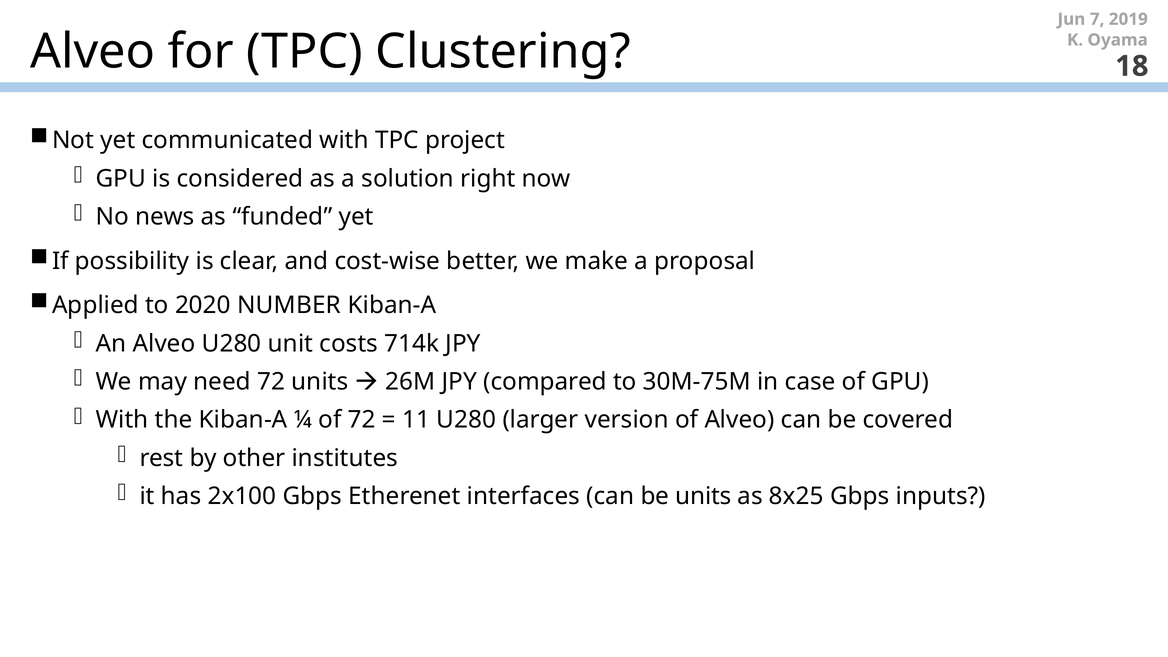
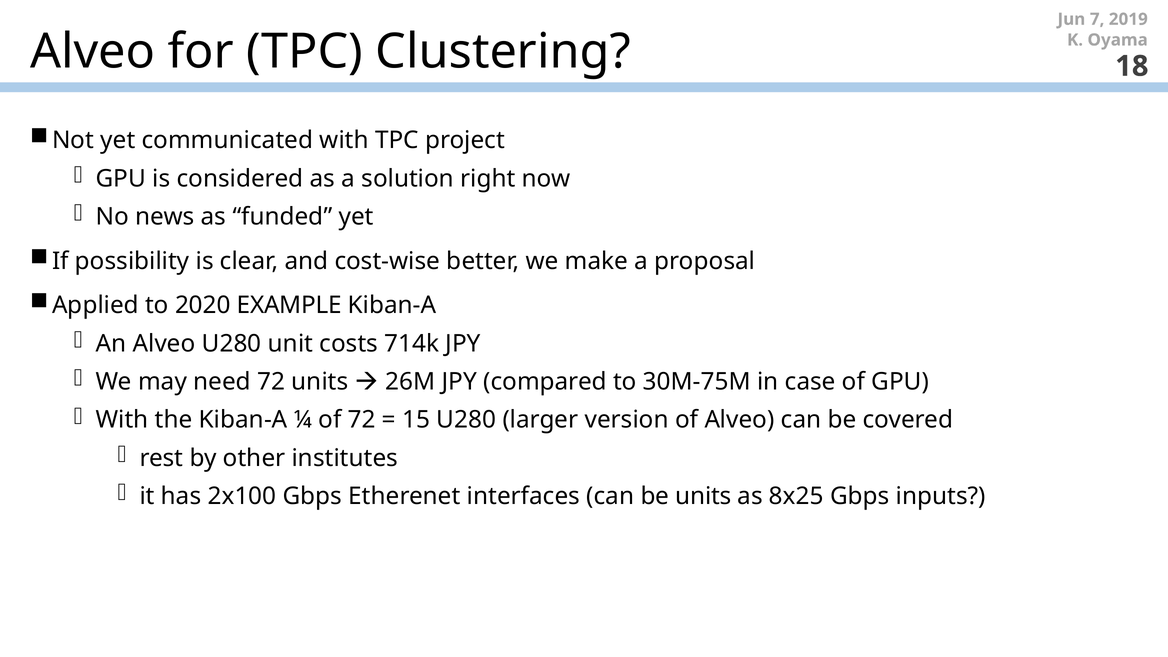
NUMBER: NUMBER -> EXAMPLE
11: 11 -> 15
